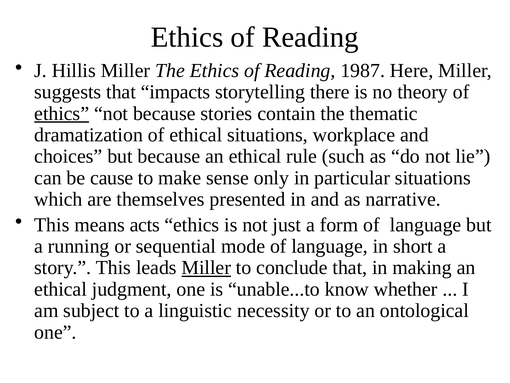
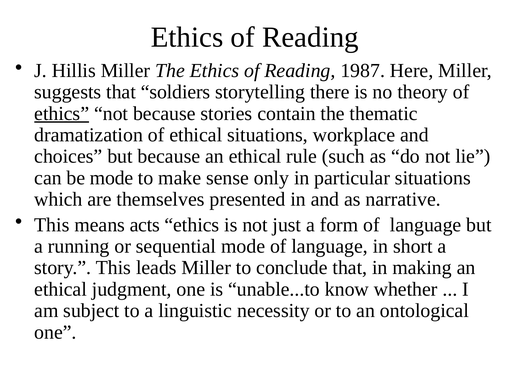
impacts: impacts -> soldiers
be cause: cause -> mode
Miller at (206, 267) underline: present -> none
